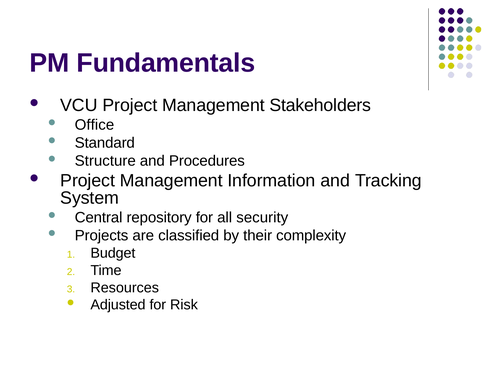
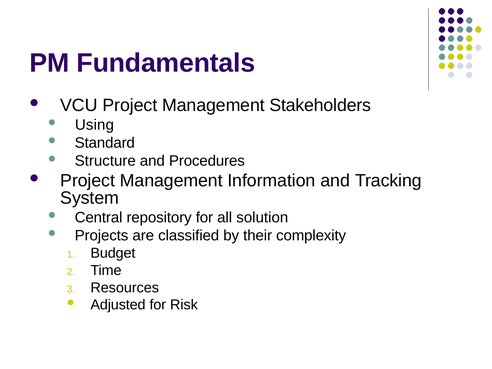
Office: Office -> Using
security: security -> solution
